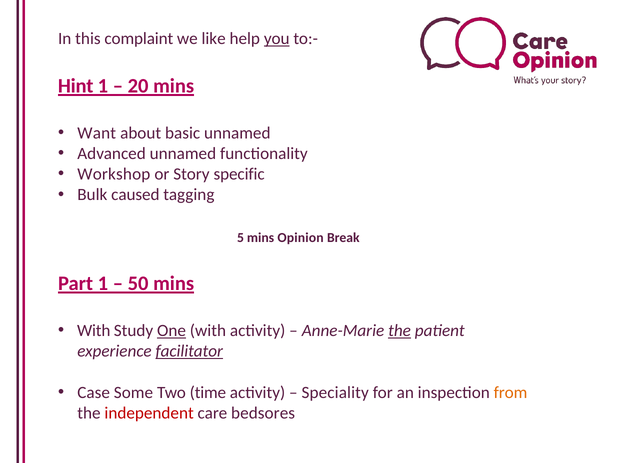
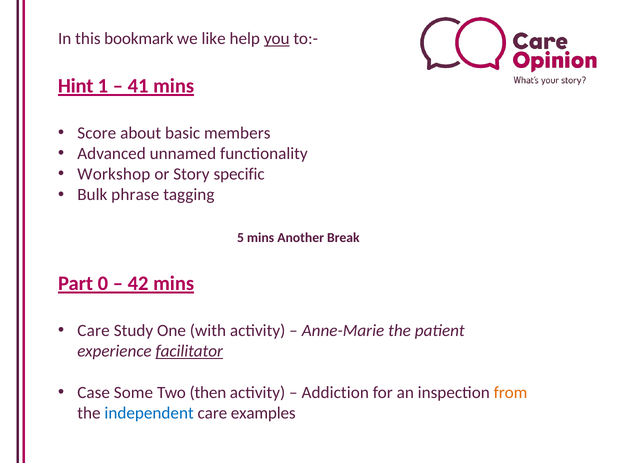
complaint: complaint -> bookmark
20: 20 -> 41
Want: Want -> Score
basic unnamed: unnamed -> members
caused: caused -> phrase
Opinion: Opinion -> Another
Part 1: 1 -> 0
50: 50 -> 42
With at (94, 330): With -> Care
One underline: present -> none
the at (400, 330) underline: present -> none
time: time -> then
Speciality: Speciality -> Addiction
independent colour: red -> blue
bedsores: bedsores -> examples
